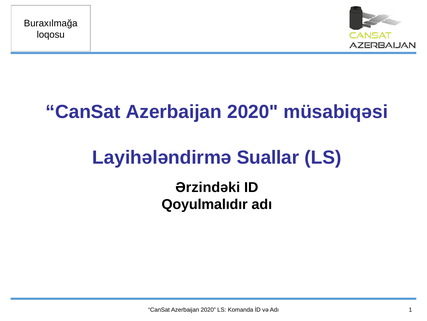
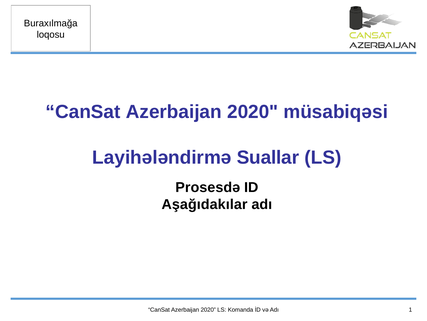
Ərzindəki: Ərzindəki -> Prosesdə
Qoyulmalıdır: Qoyulmalıdır -> Aşağıdakılar
